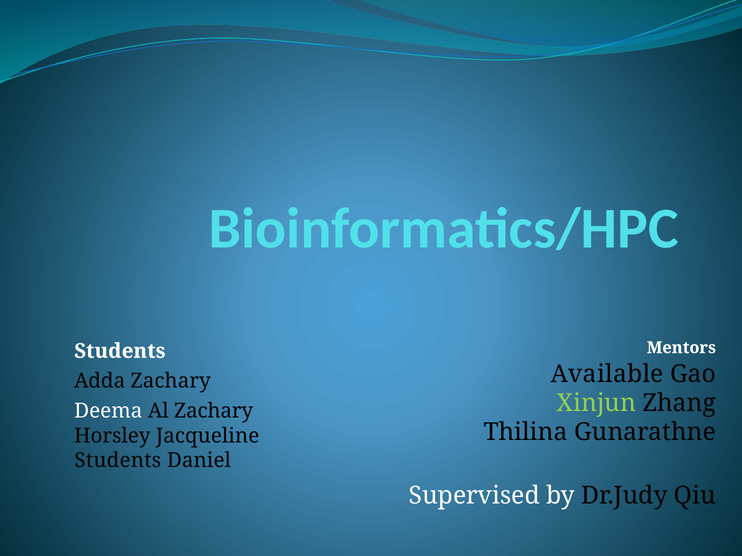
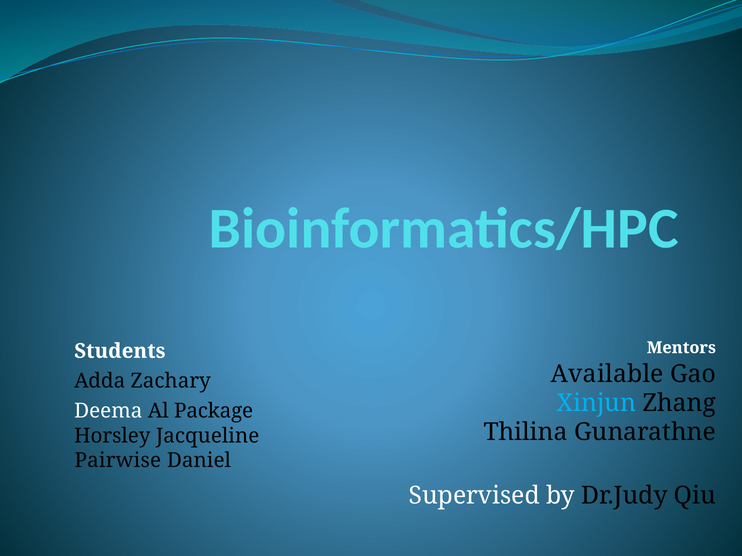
Xinjun colour: light green -> light blue
Al Zachary: Zachary -> Package
Students at (118, 461): Students -> Pairwise
